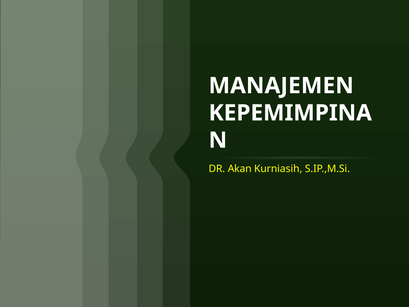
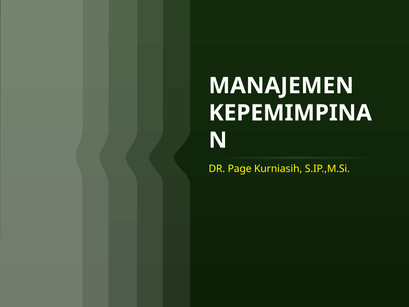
Akan: Akan -> Page
